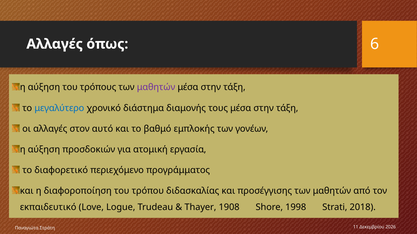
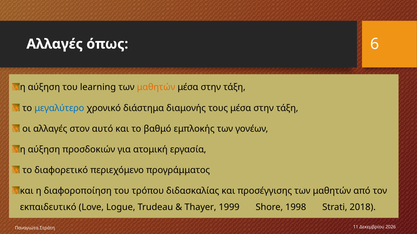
τρόπους: τρόπους -> learning
μαθητών at (156, 88) colour: purple -> orange
1908: 1908 -> 1999
